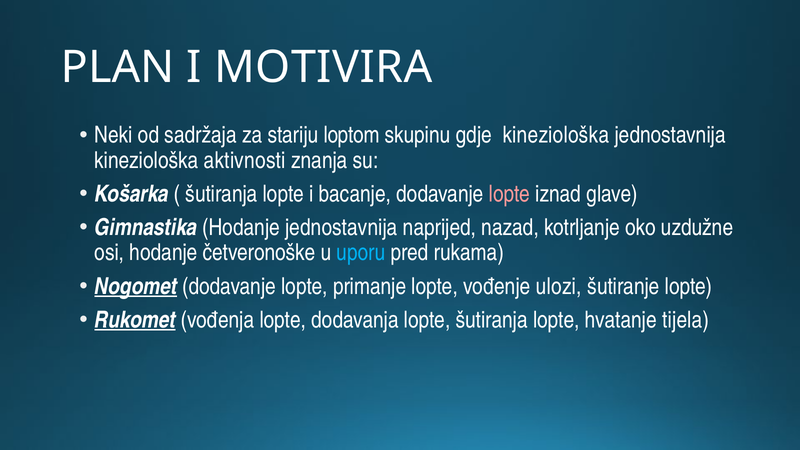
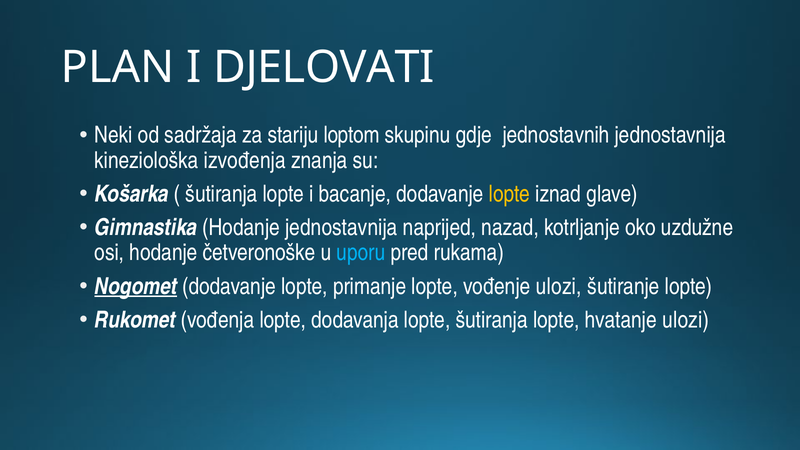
MOTIVIRA: MOTIVIRA -> DJELOVATI
gdje kineziološka: kineziološka -> jednostavnih
aktivnosti: aktivnosti -> izvođenja
lopte at (510, 194) colour: pink -> yellow
Rukomet underline: present -> none
hvatanje tijela: tijela -> ulozi
